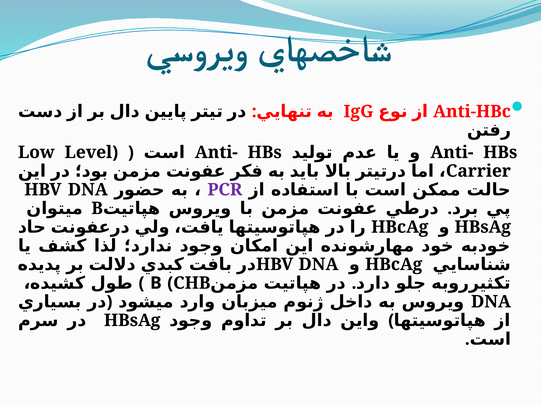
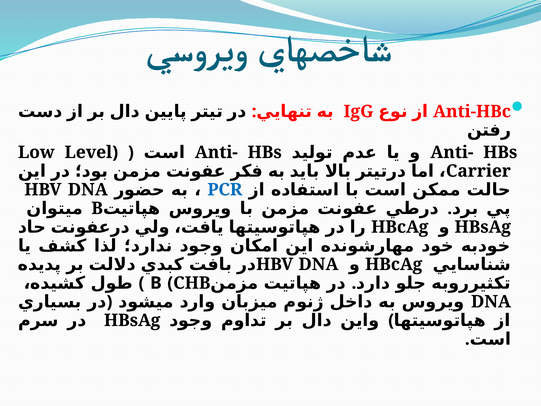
PCR colour: purple -> blue
